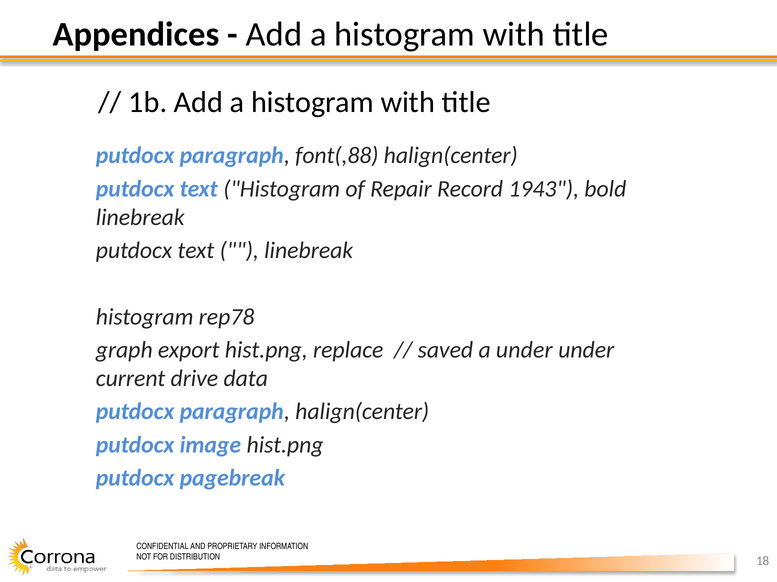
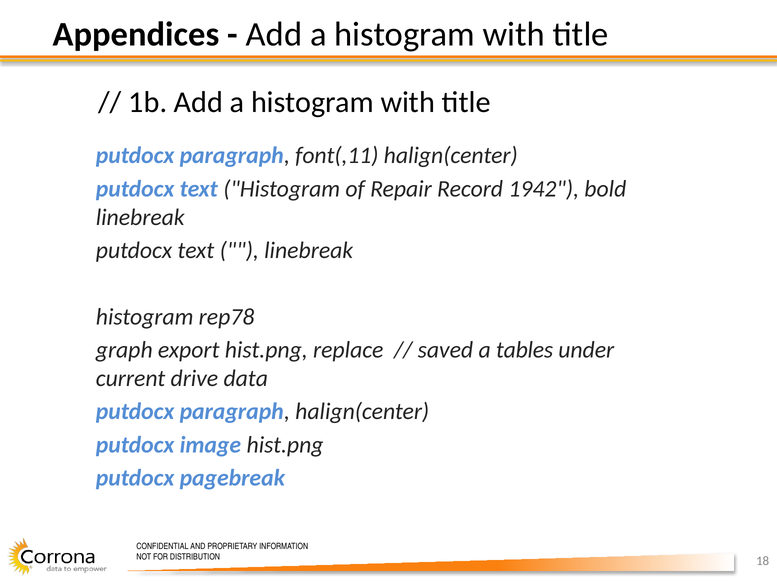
font(,88: font(,88 -> font(,11
1943: 1943 -> 1942
a under: under -> tables
